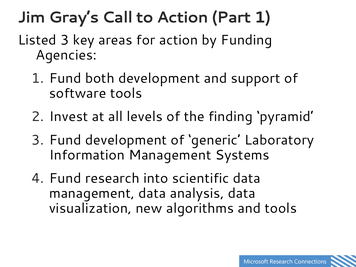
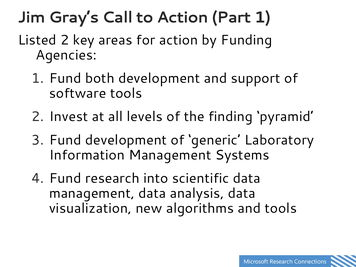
Listed 3: 3 -> 2
